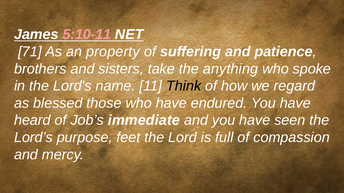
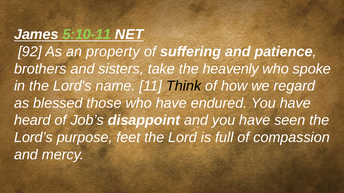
5:10-11 colour: pink -> light green
71: 71 -> 92
anything: anything -> heavenly
immediate: immediate -> disappoint
